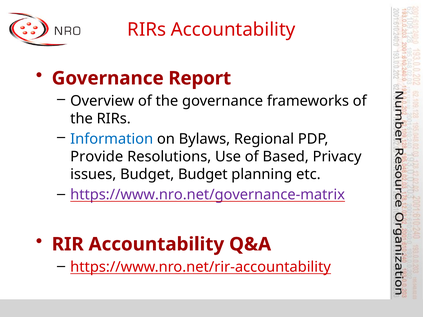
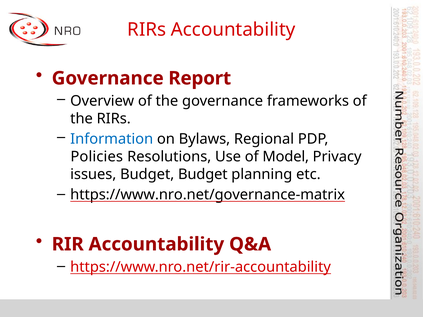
Provide: Provide -> Policies
Based: Based -> Model
https://www.nro.net/governance-matrix colour: purple -> black
